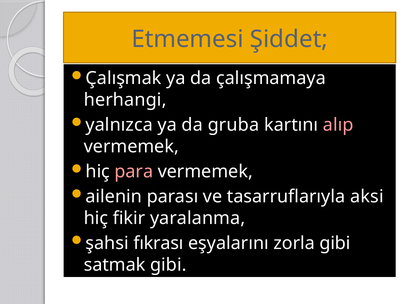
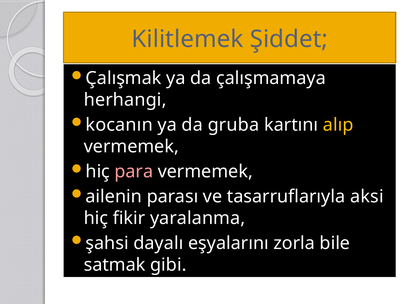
Etmemesi: Etmemesi -> Kilitlemek
yalnızca: yalnızca -> kocanın
alıp colour: pink -> yellow
fıkrası: fıkrası -> dayalı
zorla gibi: gibi -> bile
